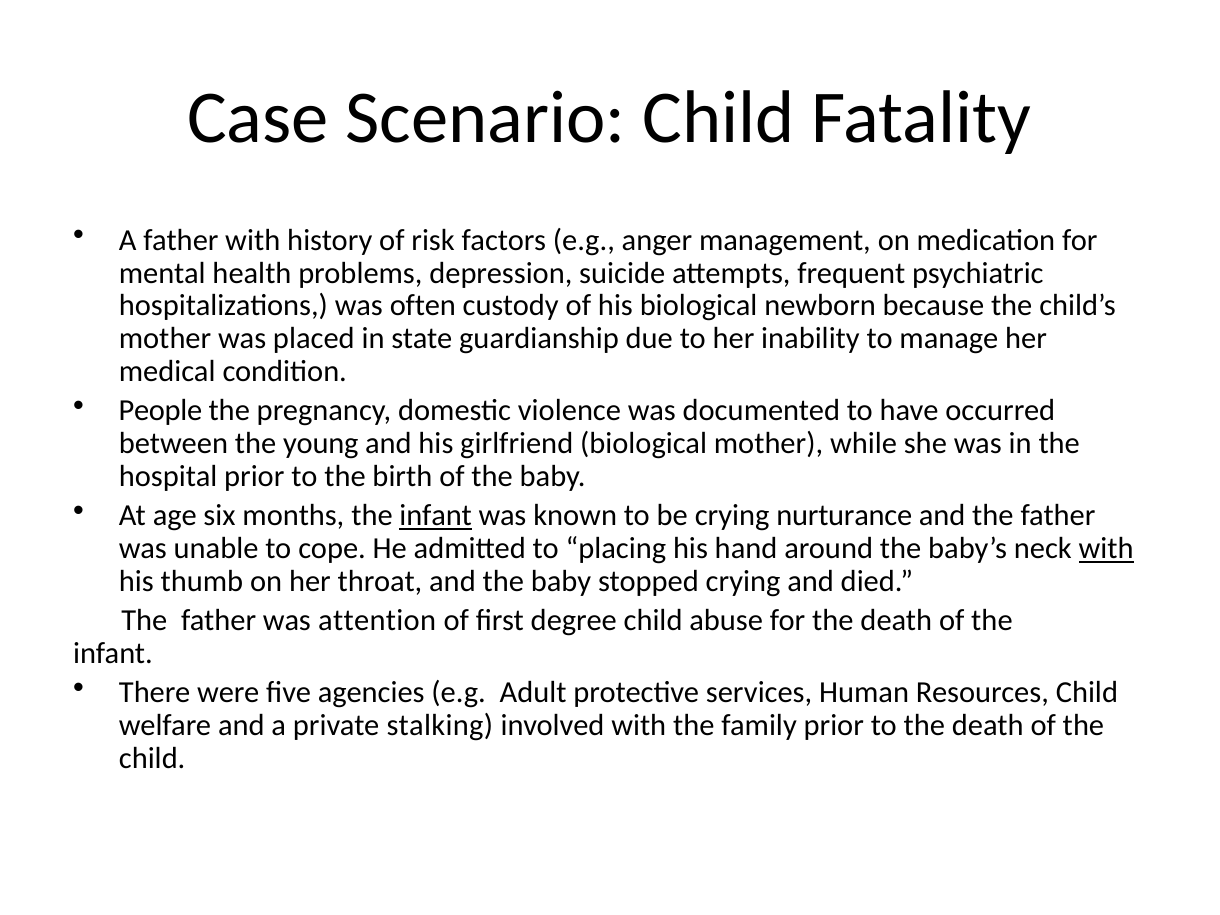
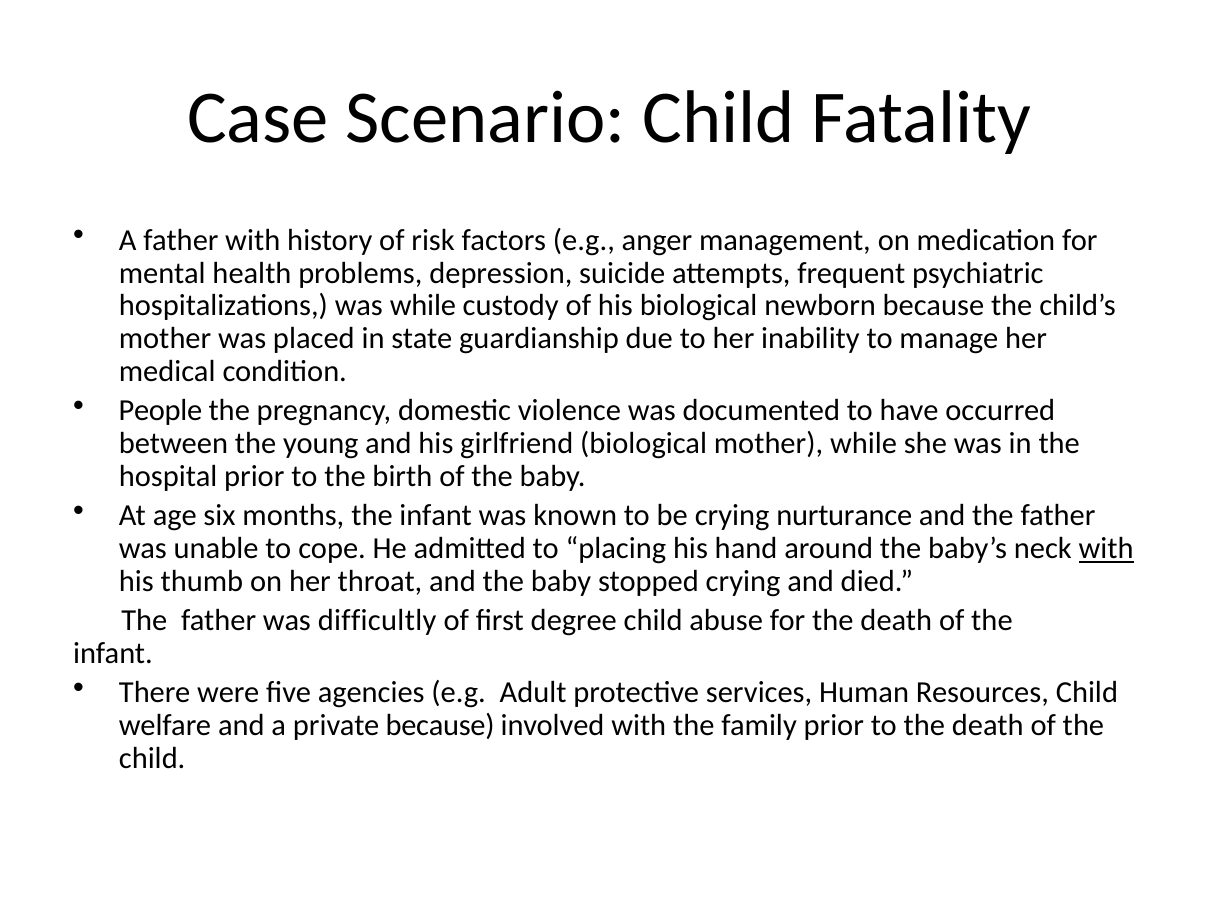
was often: often -> while
infant at (436, 516) underline: present -> none
attention: attention -> difficultly
private stalking: stalking -> because
